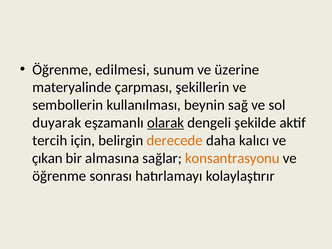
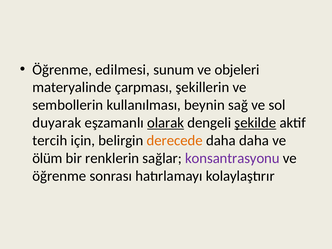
üzerine: üzerine -> objeleri
şekilde underline: none -> present
daha kalıcı: kalıcı -> daha
çıkan: çıkan -> ölüm
almasına: almasına -> renklerin
konsantrasyonu colour: orange -> purple
